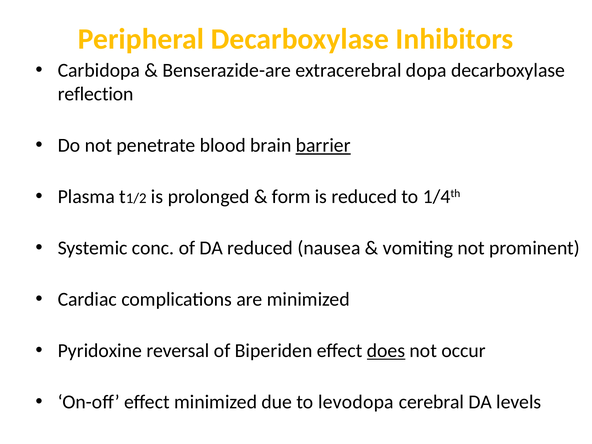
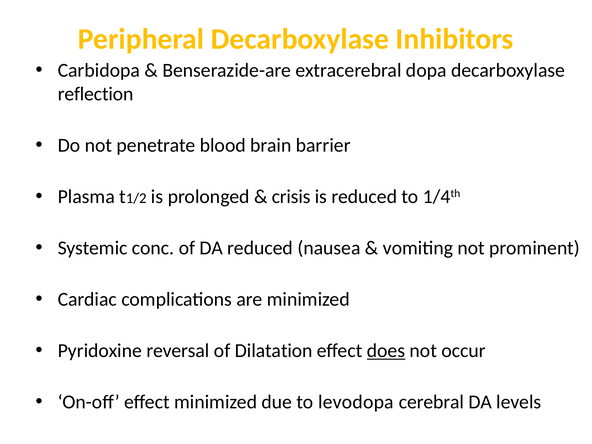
barrier underline: present -> none
form: form -> crisis
Biperiden: Biperiden -> Dilatation
